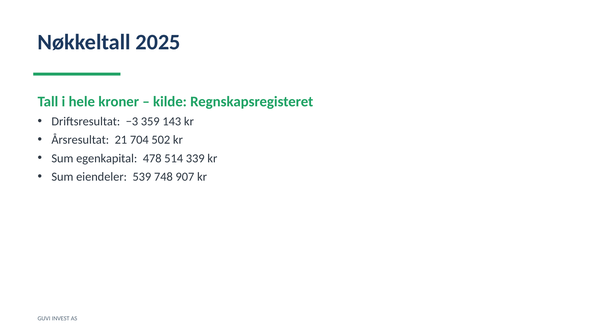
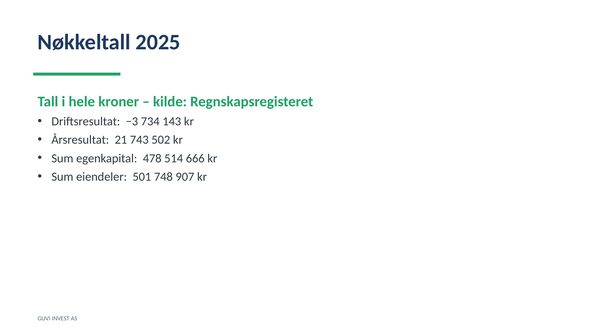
359: 359 -> 734
704: 704 -> 743
339: 339 -> 666
539: 539 -> 501
